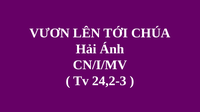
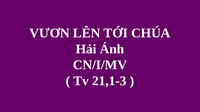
24,2-3: 24,2-3 -> 21,1-3
